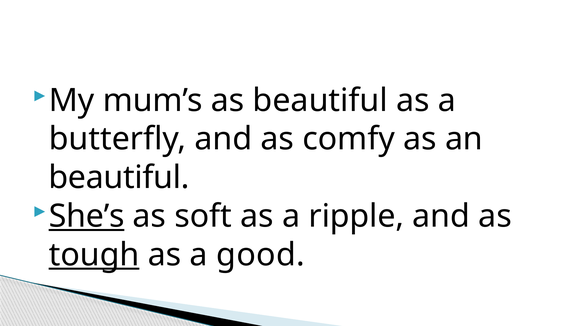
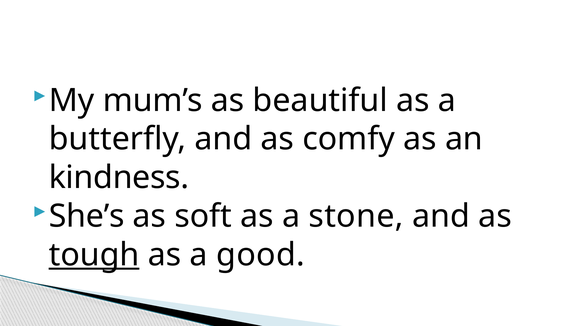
beautiful at (119, 178): beautiful -> kindness
She’s underline: present -> none
ripple: ripple -> stone
